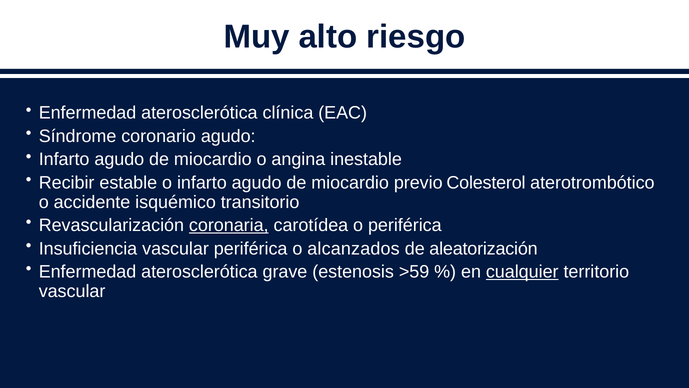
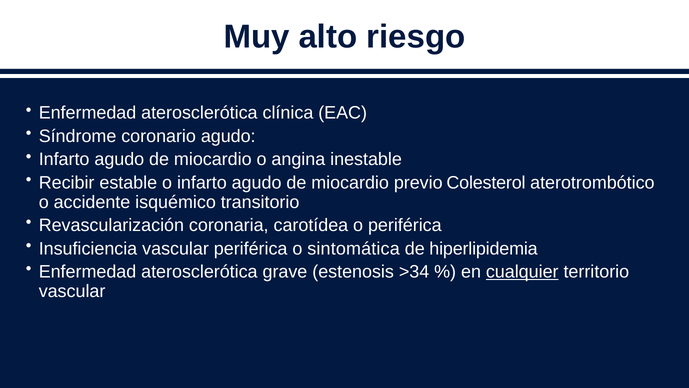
coronaria underline: present -> none
alcanzados: alcanzados -> sintomática
aleatorización: aleatorización -> hiperlipidemia
>59: >59 -> >34
